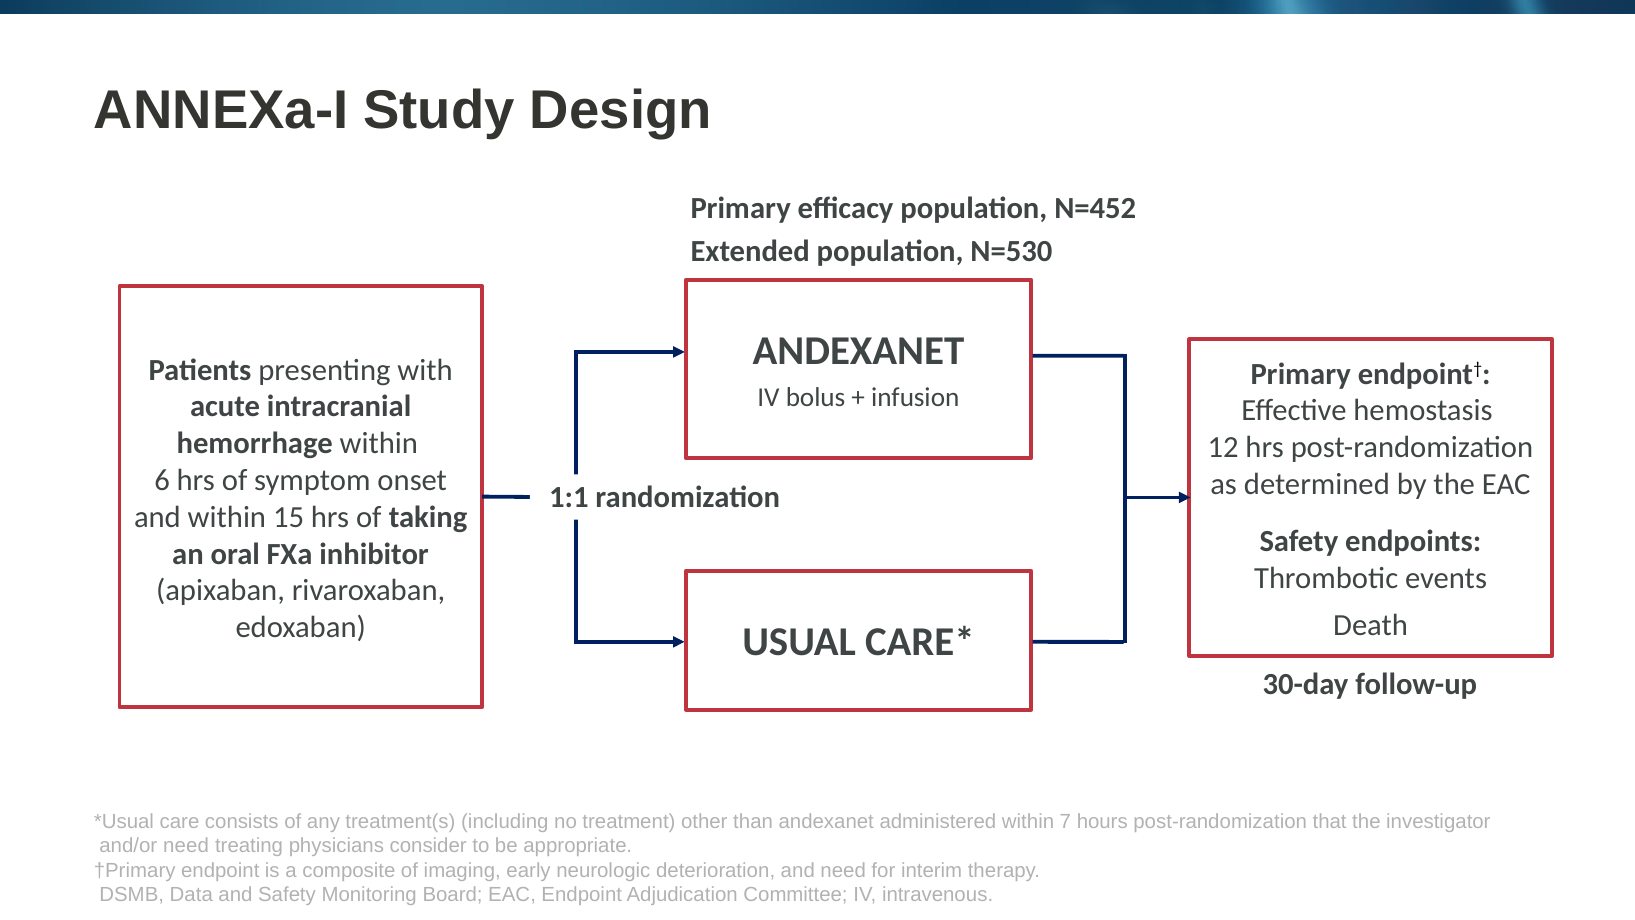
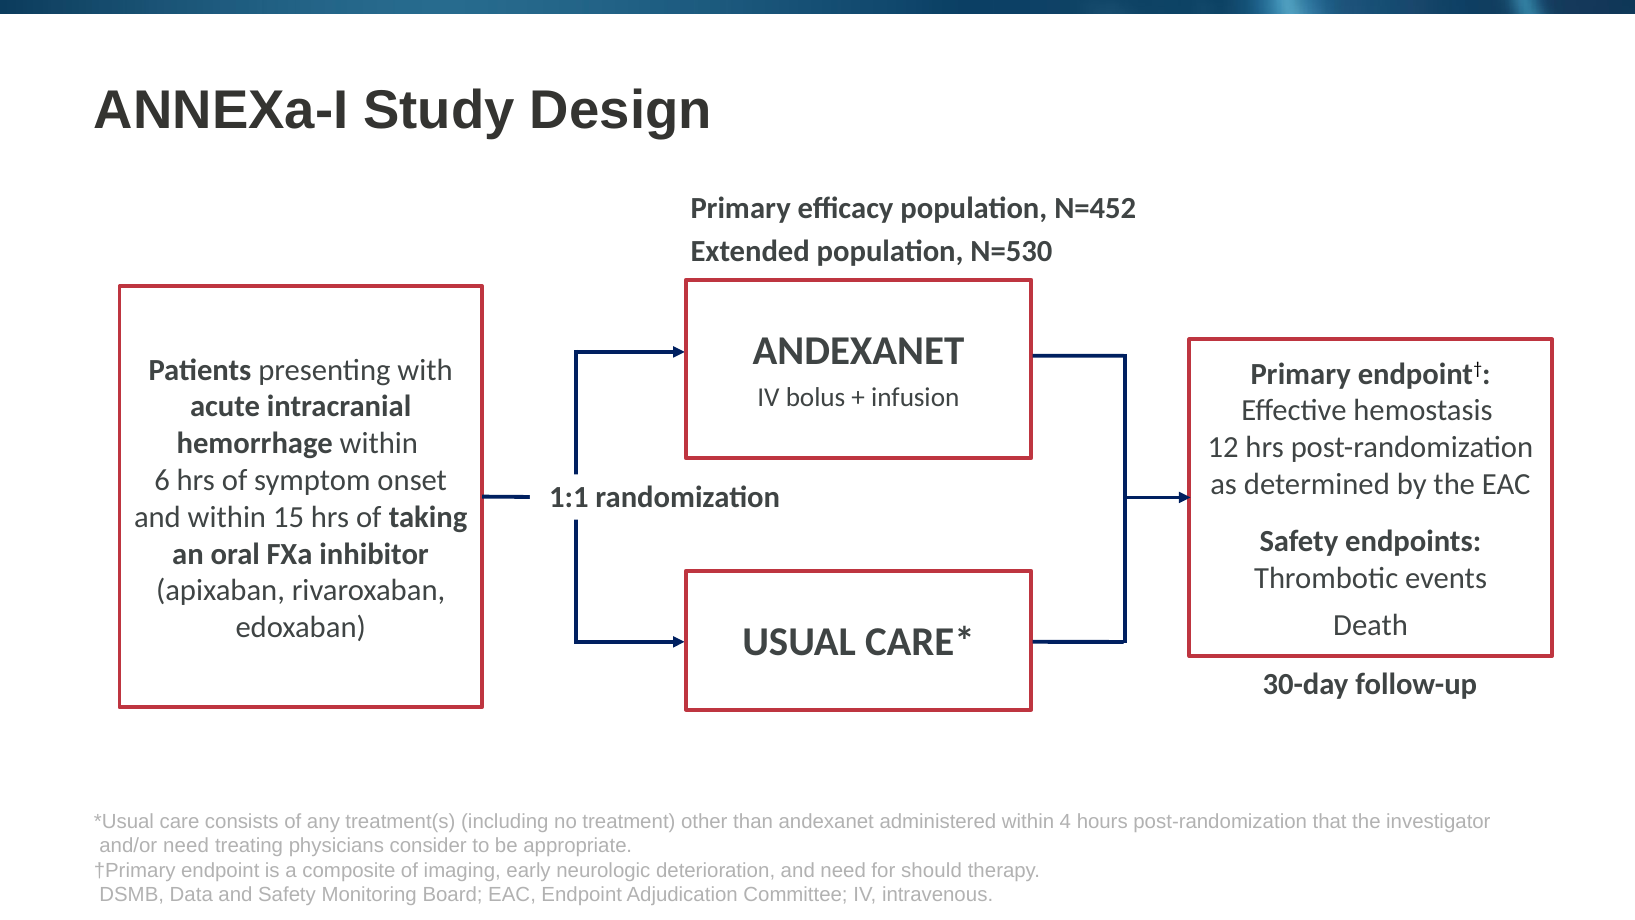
7: 7 -> 4
interim: interim -> should
